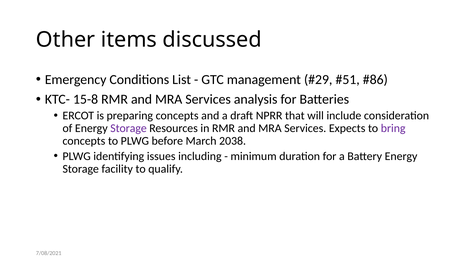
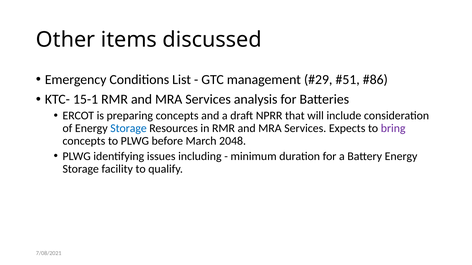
15-8: 15-8 -> 15-1
Storage at (129, 129) colour: purple -> blue
2038: 2038 -> 2048
